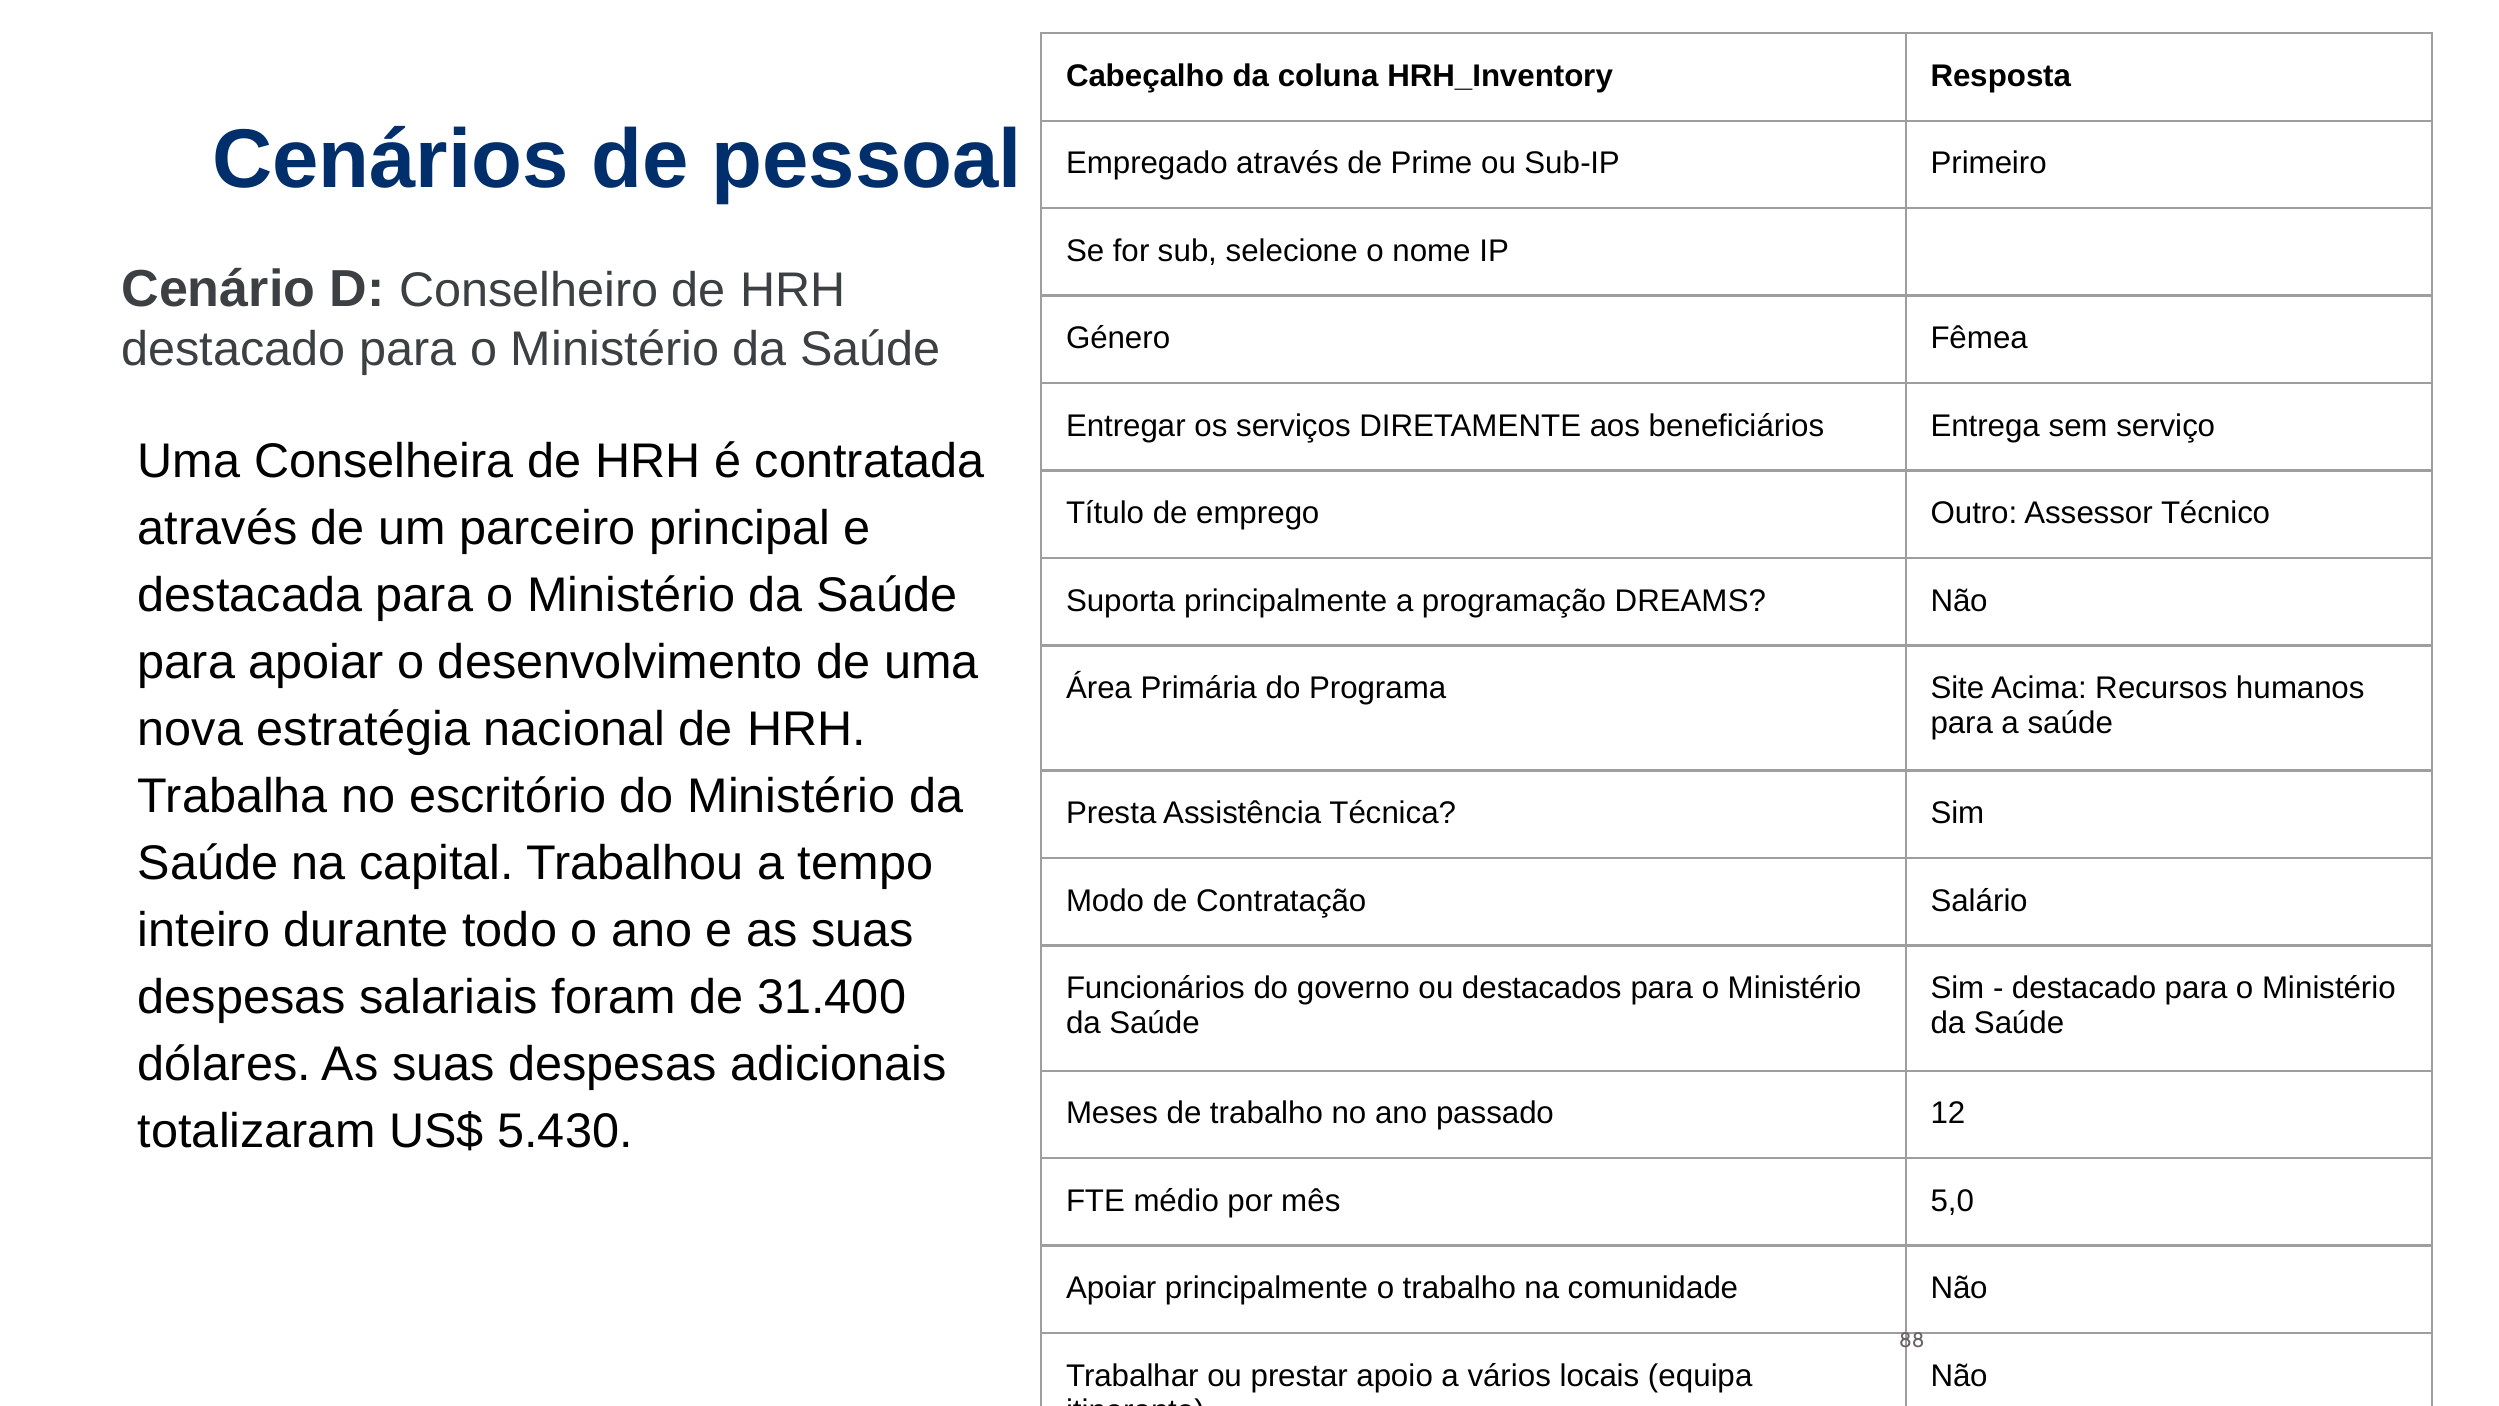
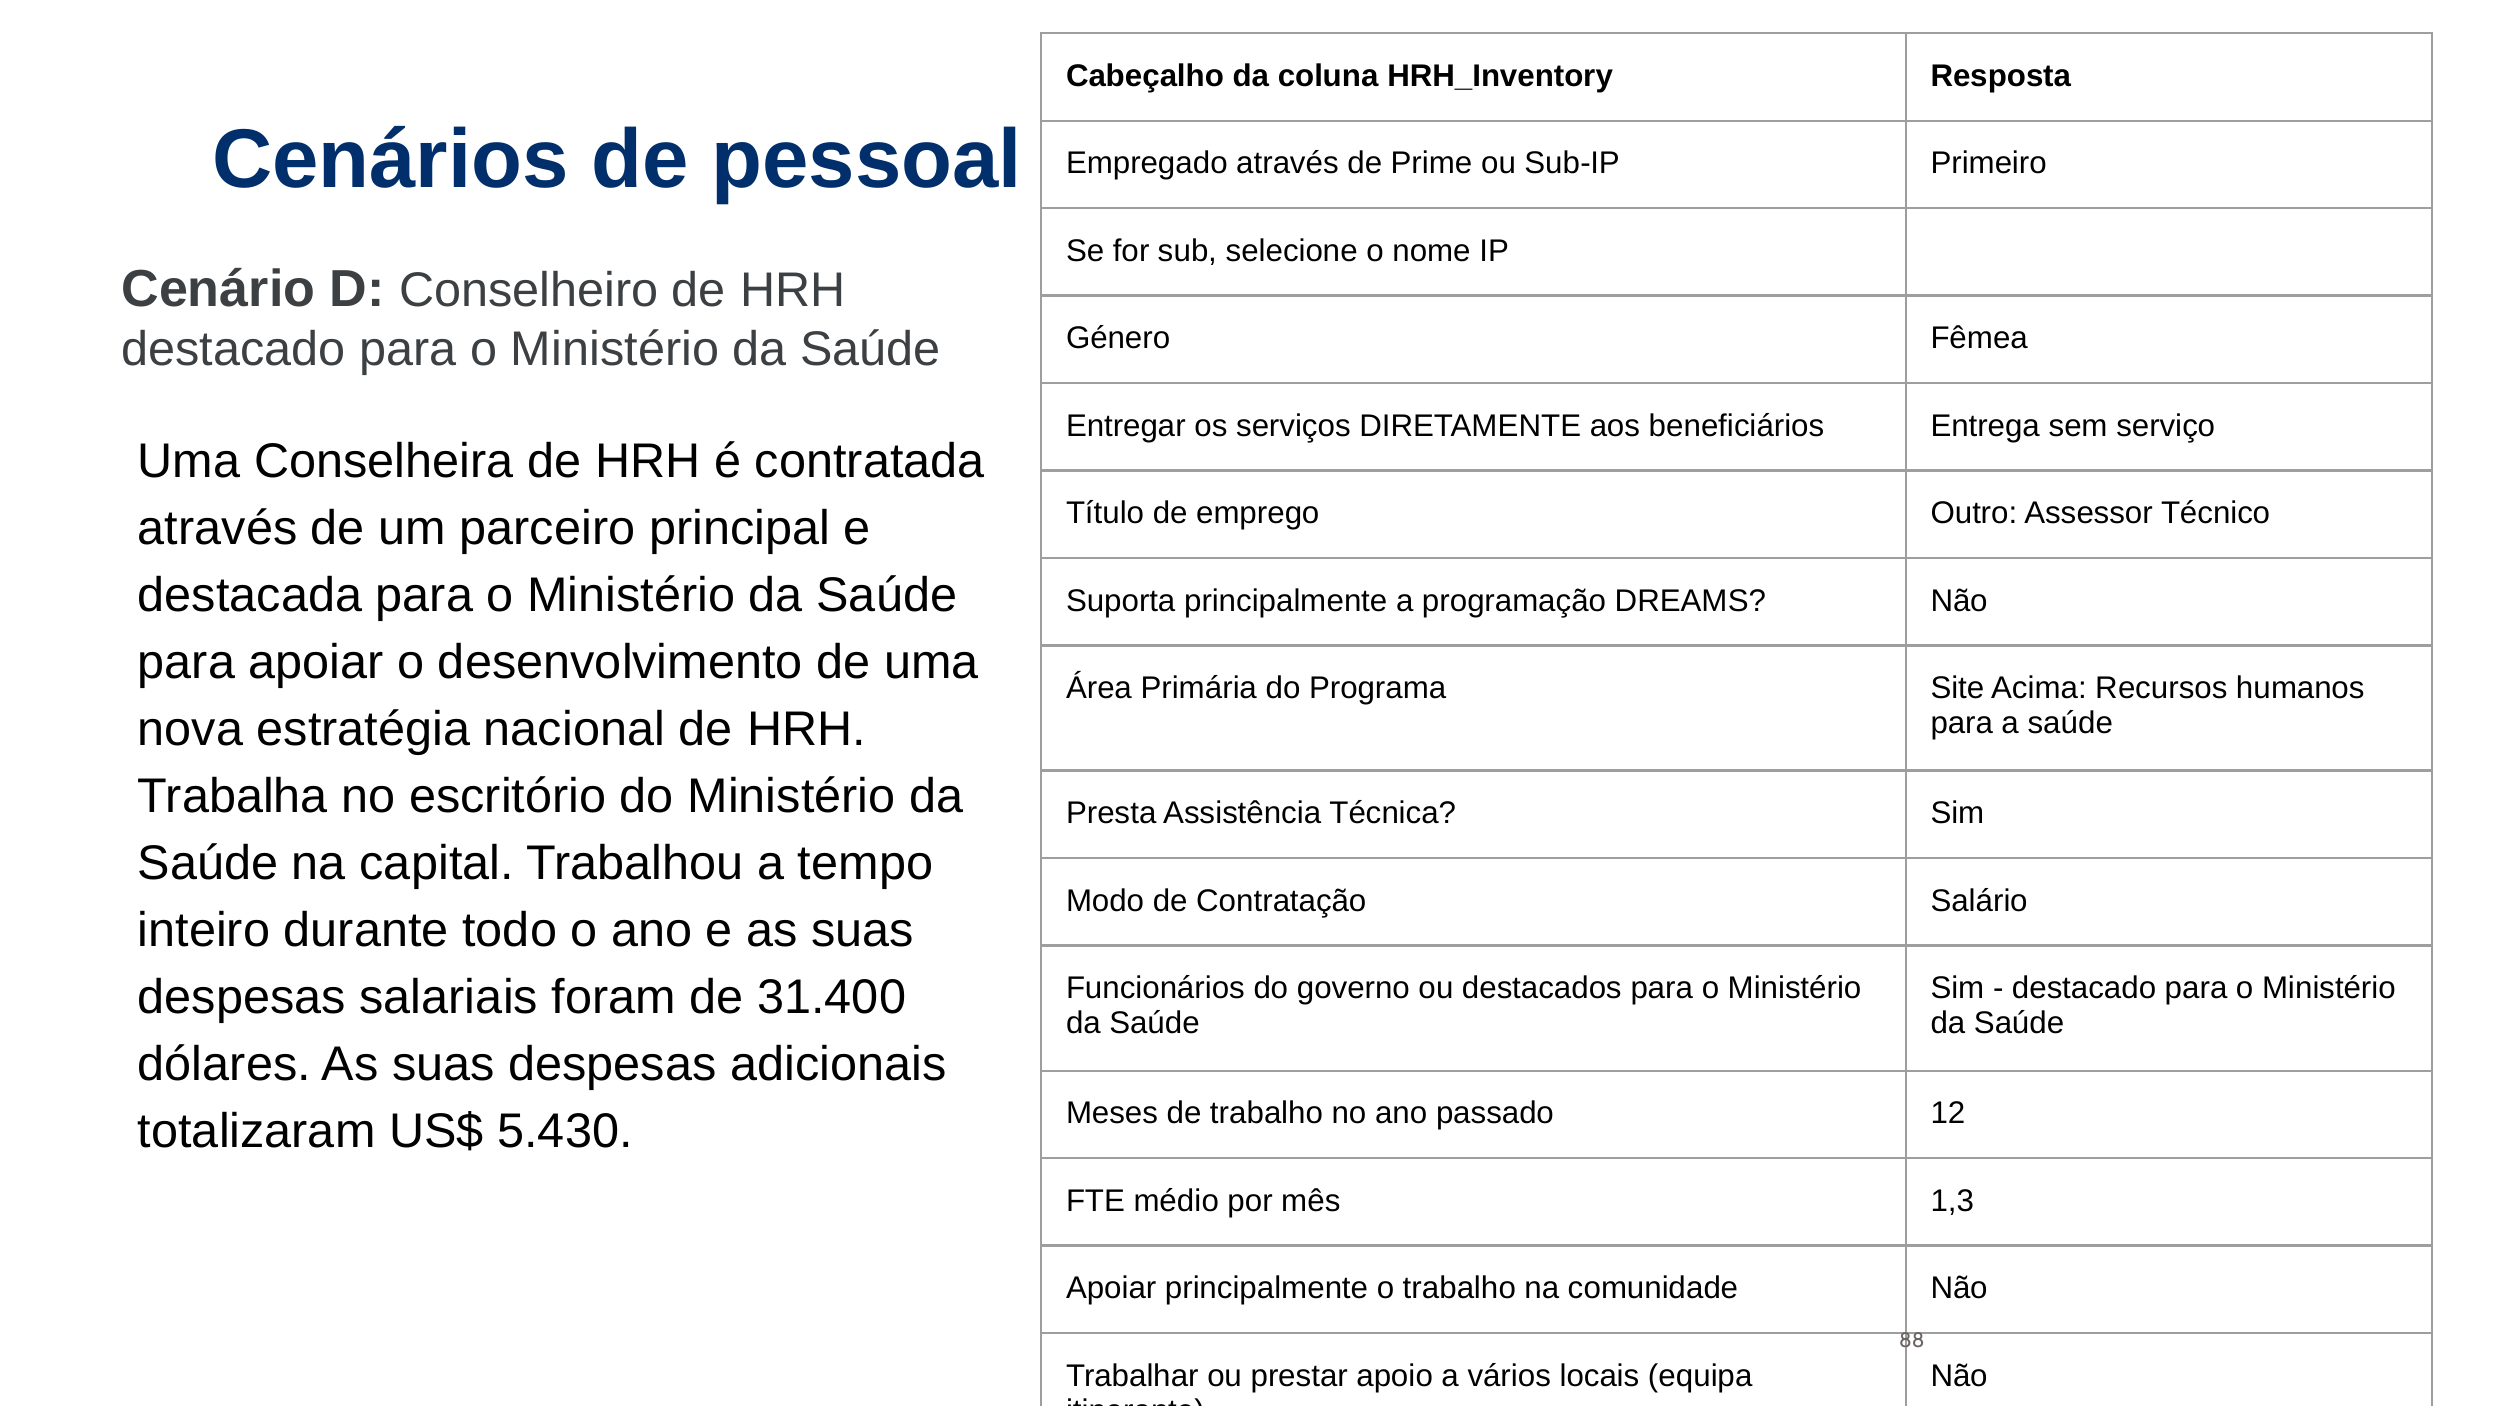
5,0: 5,0 -> 1,3
